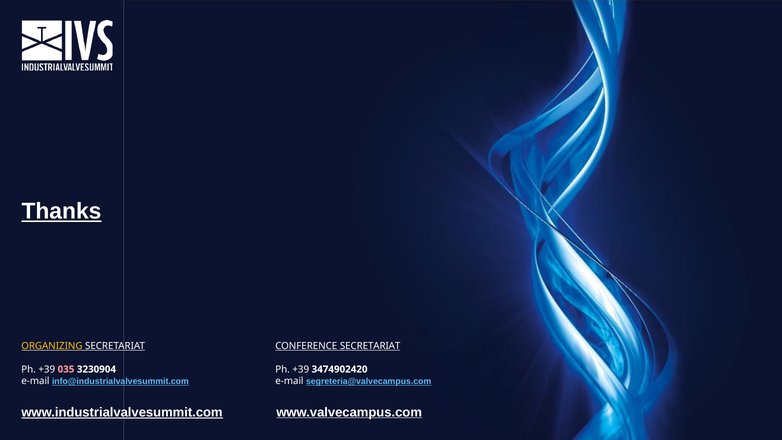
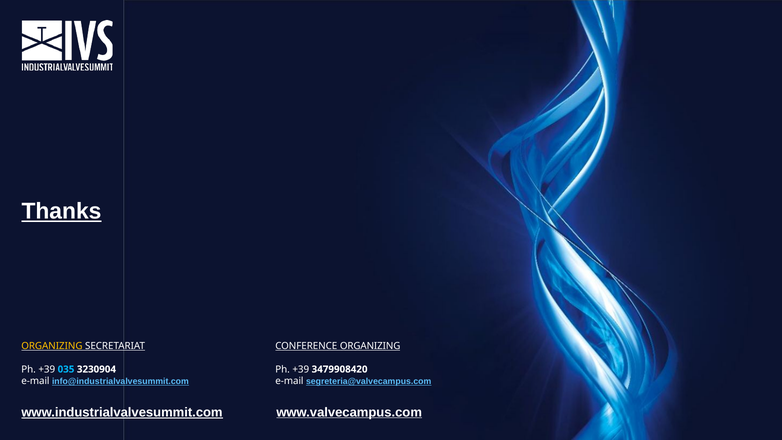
CONFERENCE SECRETARIAT: SECRETARIAT -> ORGANIZING
035 colour: pink -> light blue
3474902420: 3474902420 -> 3479908420
